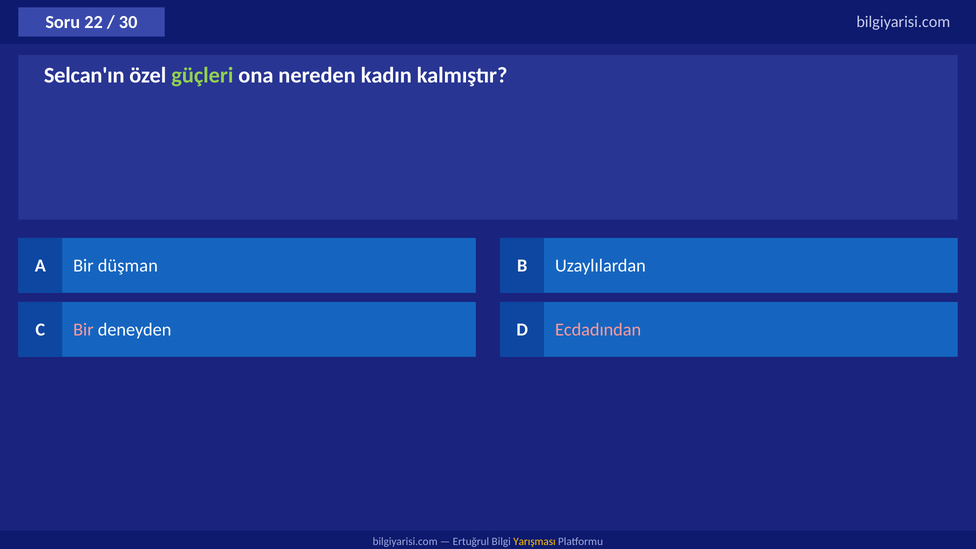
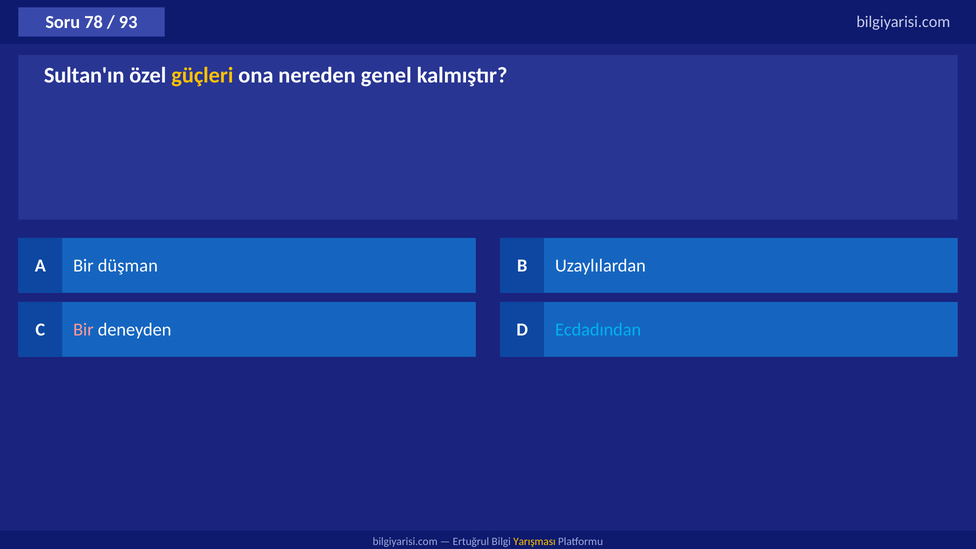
22: 22 -> 78
30: 30 -> 93
Selcan'ın: Selcan'ın -> Sultan'ın
güçleri colour: light green -> yellow
kadın: kadın -> genel
Ecdadından colour: pink -> light blue
